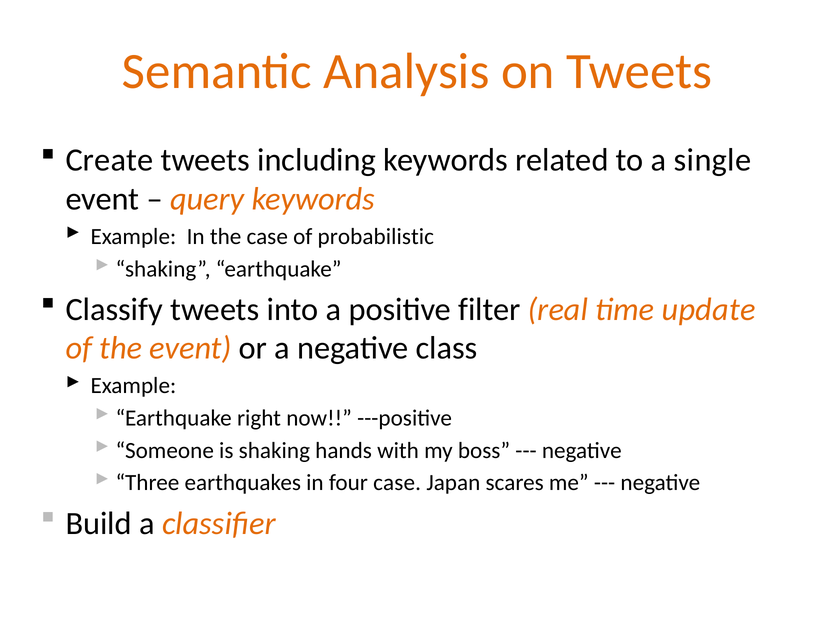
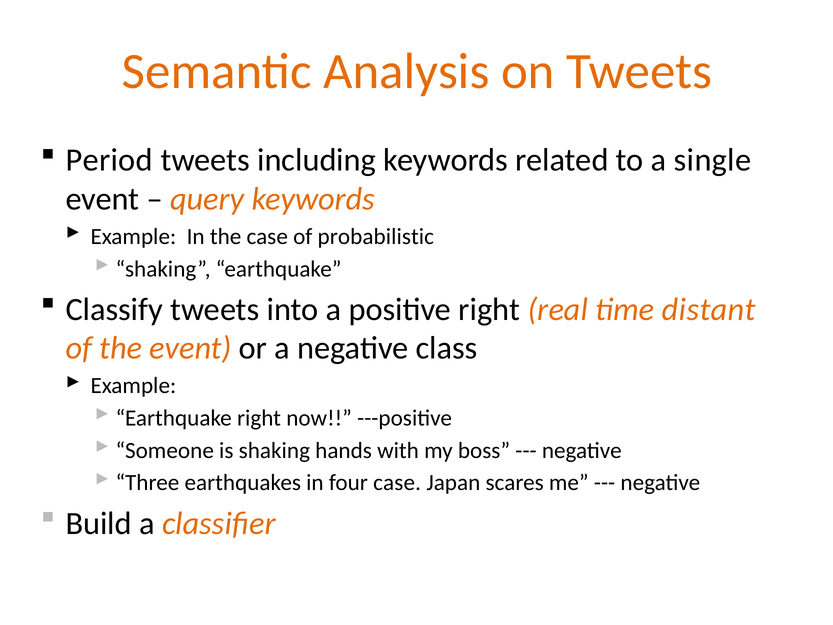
Create: Create -> Period
positive filter: filter -> right
update: update -> distant
